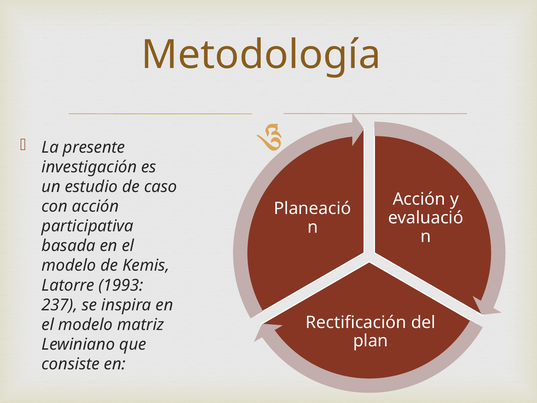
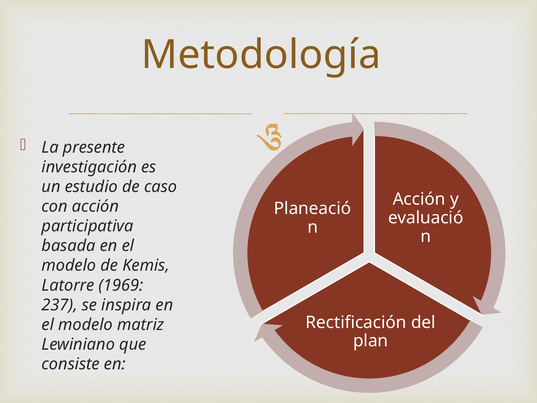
1993: 1993 -> 1969
